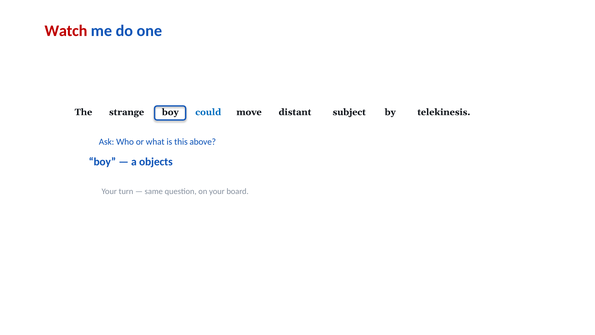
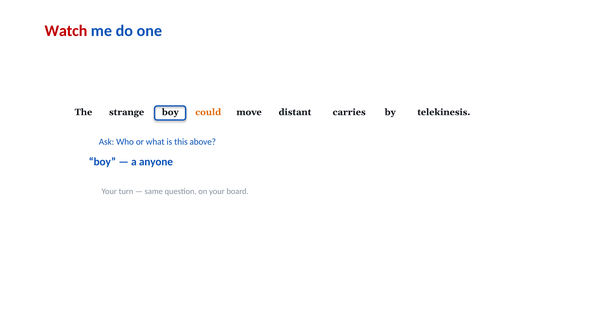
could colour: blue -> orange
subject: subject -> carries
objects: objects -> anyone
